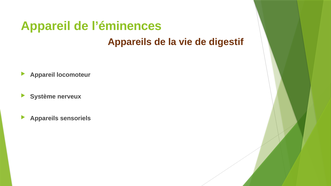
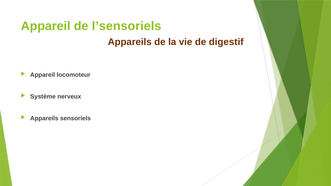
l’éminences: l’éminences -> l’sensoriels
